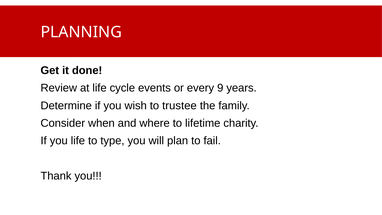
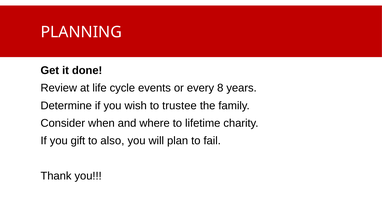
9: 9 -> 8
you life: life -> gift
type: type -> also
